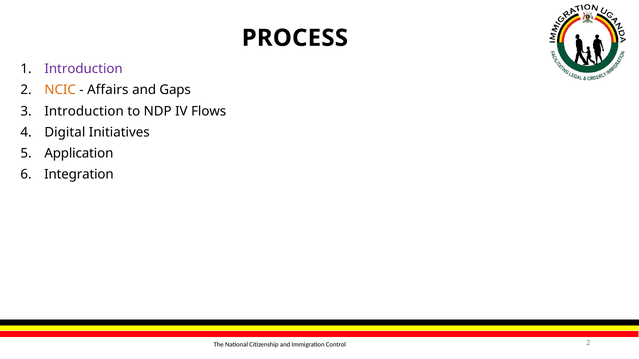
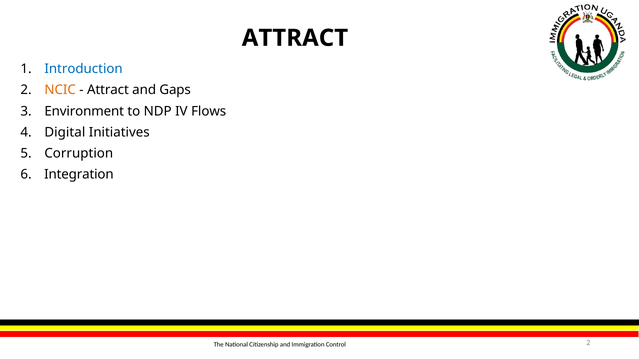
PROCESS at (295, 38): PROCESS -> ATTRACT
Introduction at (84, 69) colour: purple -> blue
Affairs at (108, 90): Affairs -> Attract
Introduction at (84, 111): Introduction -> Environment
Application: Application -> Corruption
